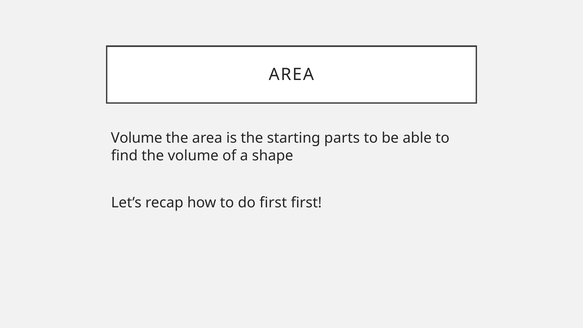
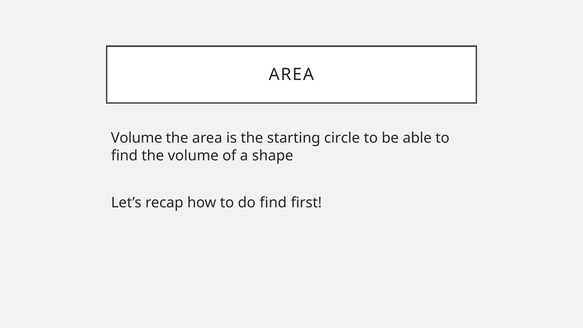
parts: parts -> circle
do first: first -> find
